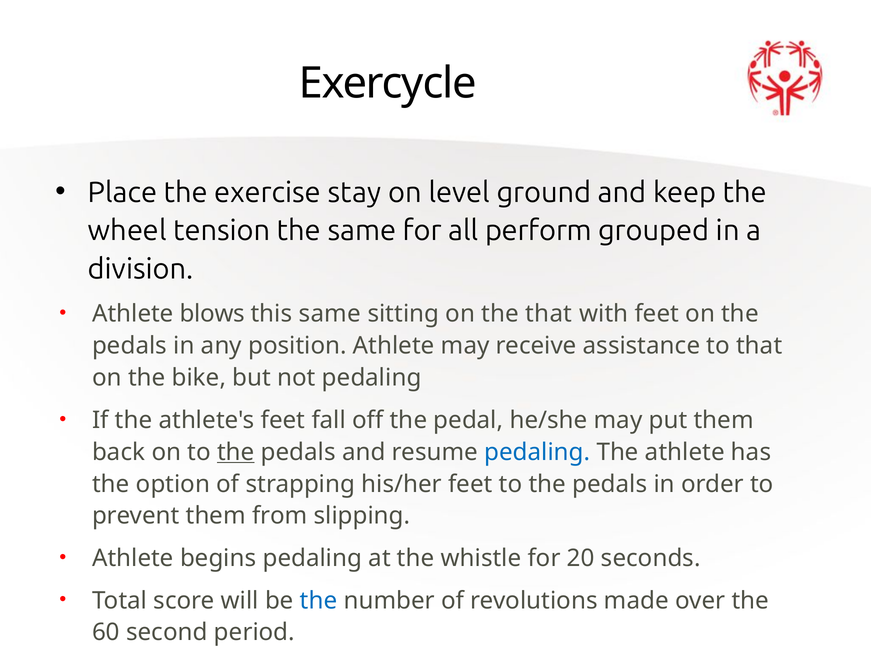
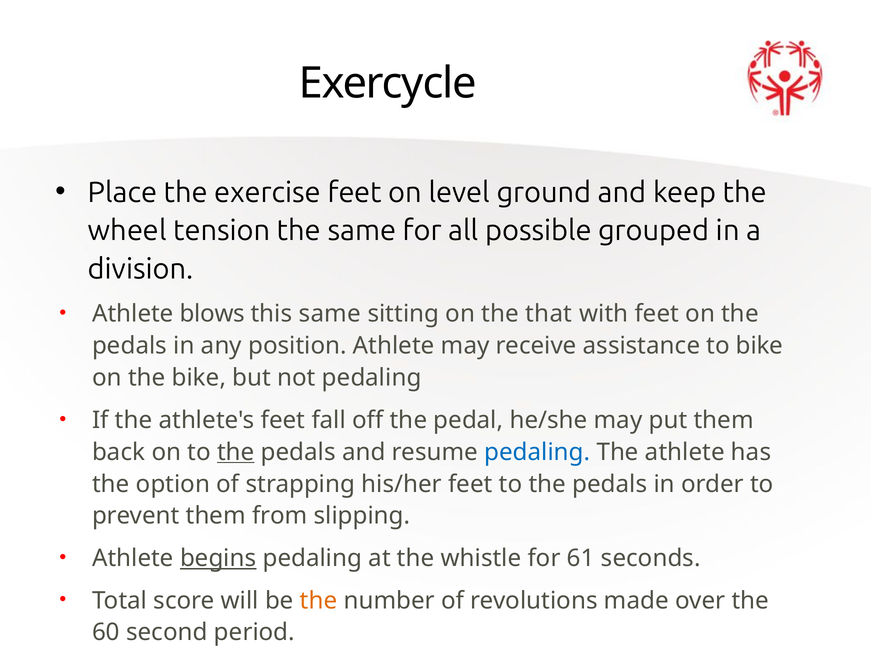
exercise stay: stay -> feet
perform: perform -> possible
to that: that -> bike
begins underline: none -> present
20: 20 -> 61
the at (319, 600) colour: blue -> orange
